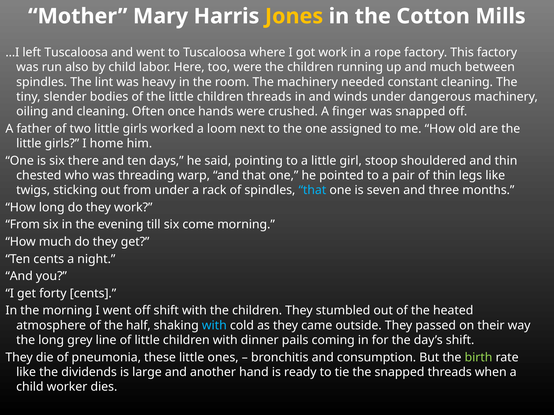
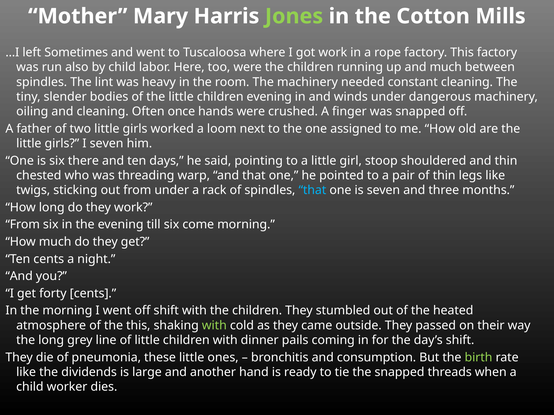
Jones colour: yellow -> light green
left Tuscaloosa: Tuscaloosa -> Sometimes
children threads: threads -> evening
I home: home -> seven
the half: half -> this
with at (214, 326) colour: light blue -> light green
